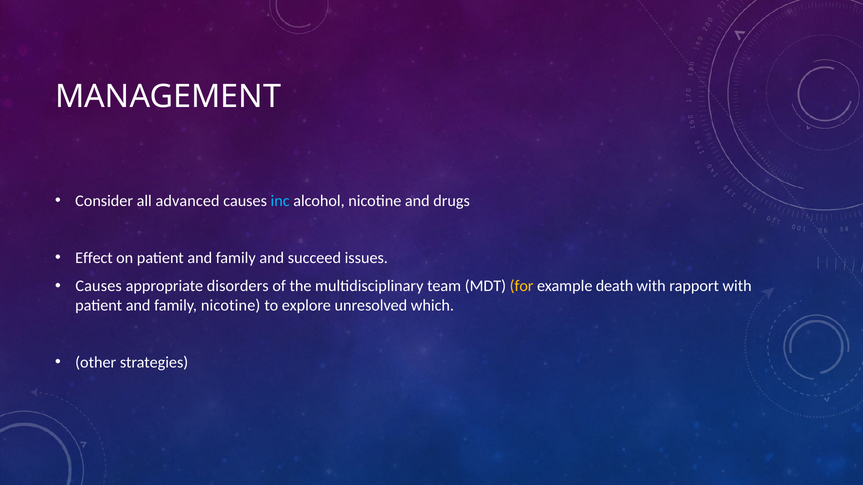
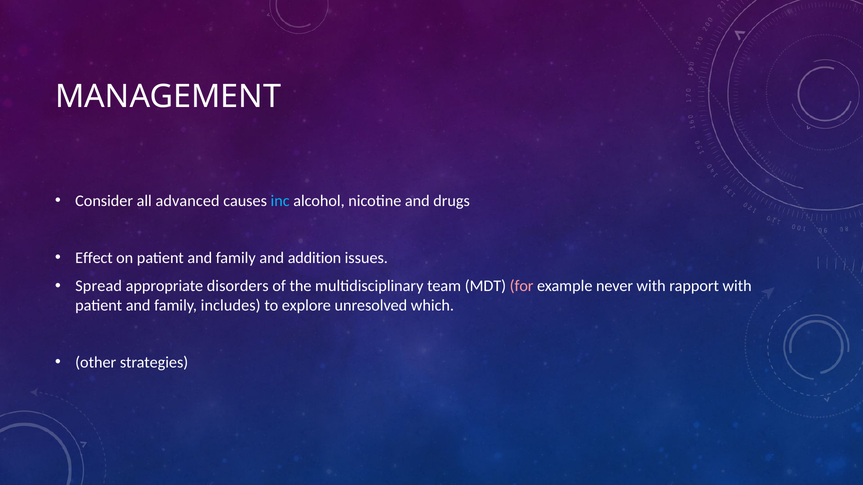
succeed: succeed -> addition
Causes at (99, 286): Causes -> Spread
for colour: yellow -> pink
death: death -> never
family nicotine: nicotine -> includes
